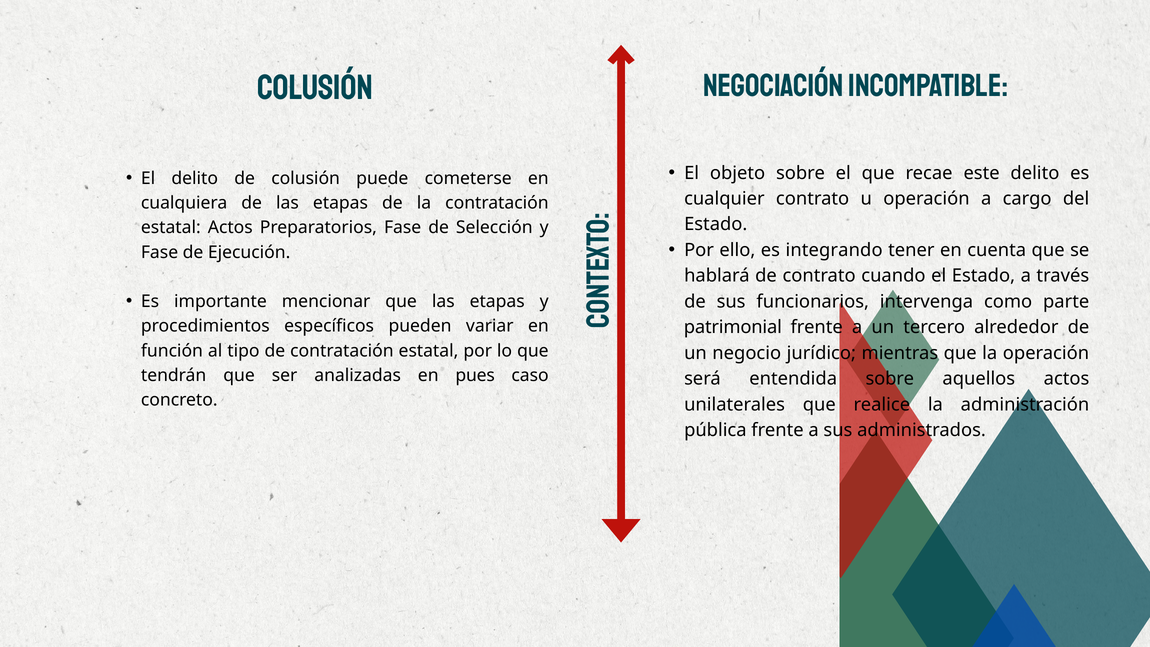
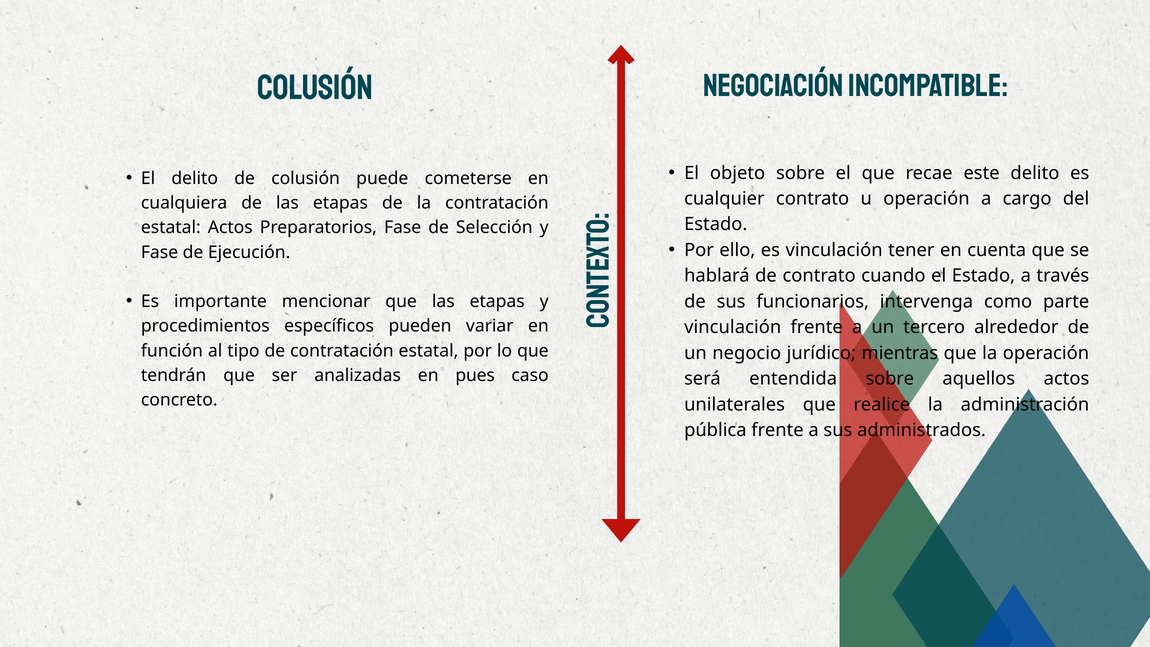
es integrando: integrando -> vinculación
patrimonial at (733, 327): patrimonial -> vinculación
